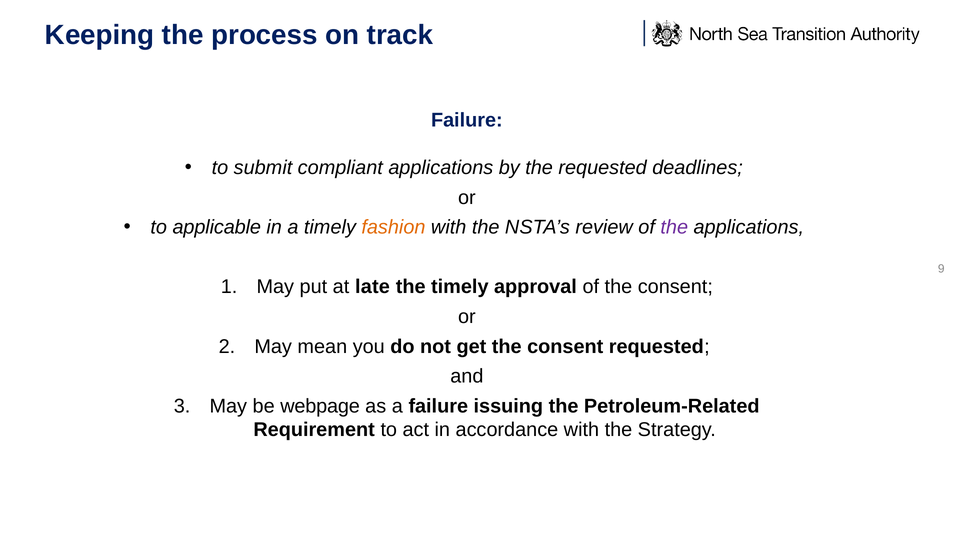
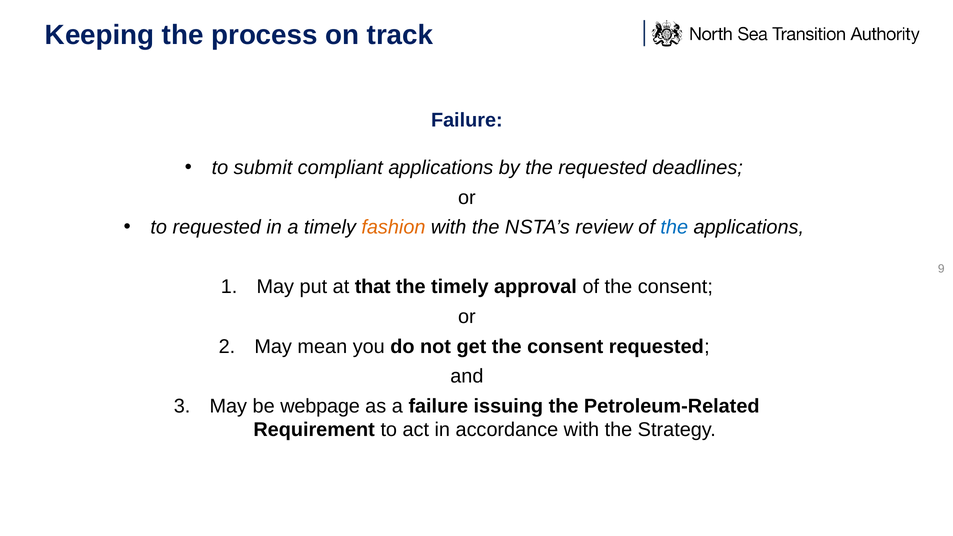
to applicable: applicable -> requested
the at (674, 227) colour: purple -> blue
late: late -> that
